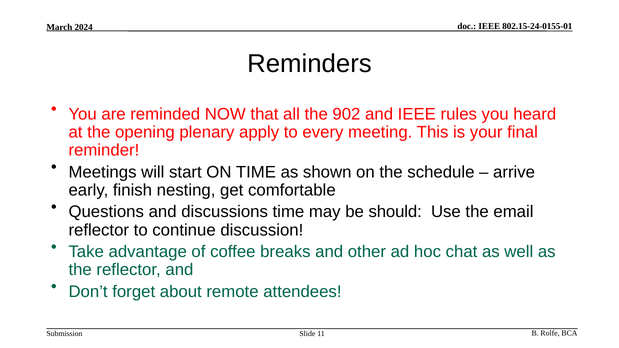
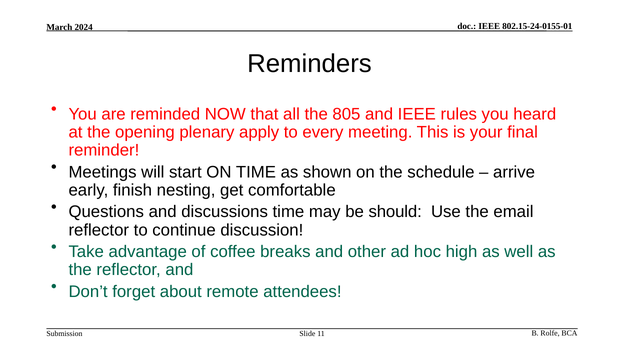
902: 902 -> 805
chat: chat -> high
